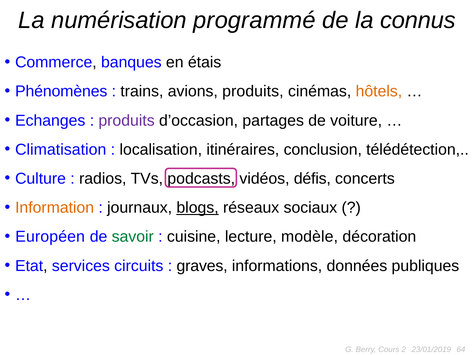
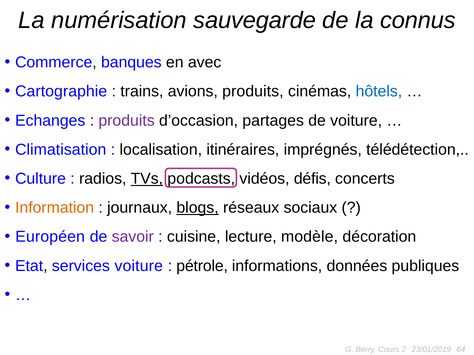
programmé: programmé -> sauvegarde
étais: étais -> avec
Phénomènes: Phénomènes -> Cartographie
hôtels colour: orange -> blue
conclusion: conclusion -> imprégnés
TVs underline: none -> present
savoir colour: green -> purple
services circuits: circuits -> voiture
graves: graves -> pétrole
